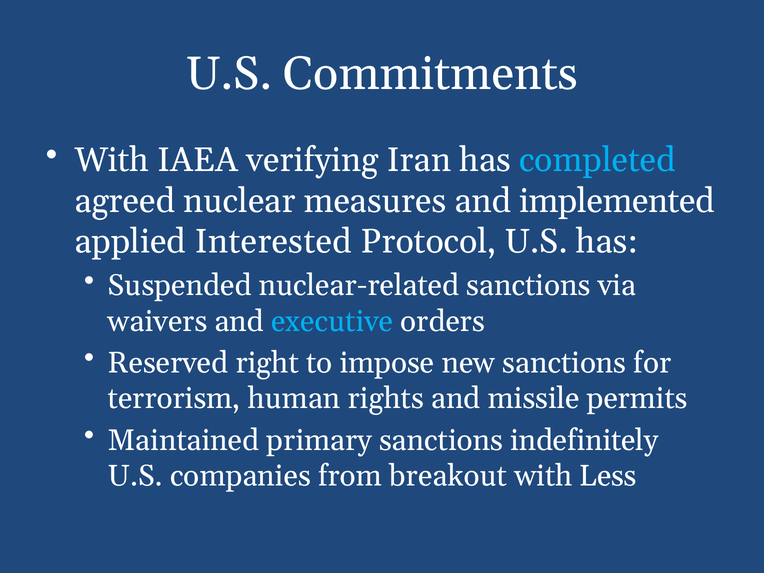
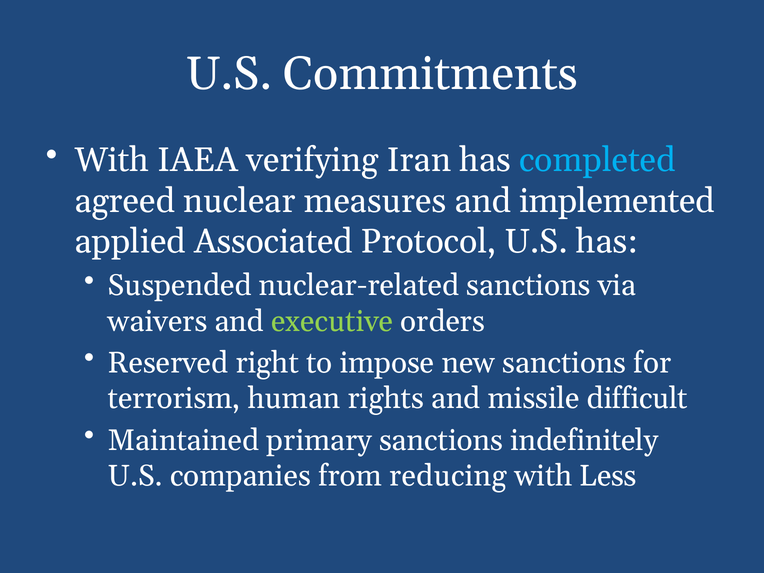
Interested: Interested -> Associated
executive colour: light blue -> light green
permits: permits -> difficult
breakout: breakout -> reducing
